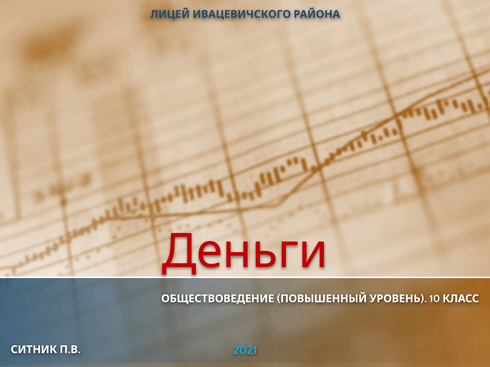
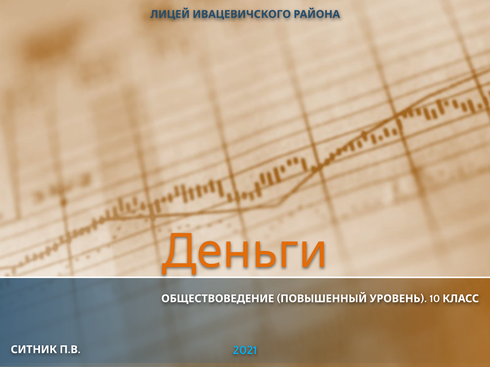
Деньги colour: red -> orange
